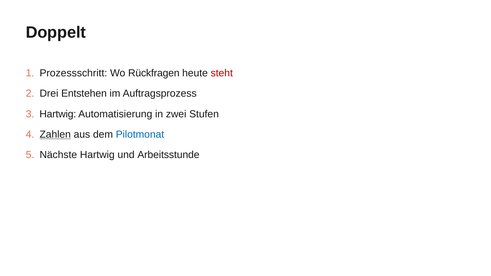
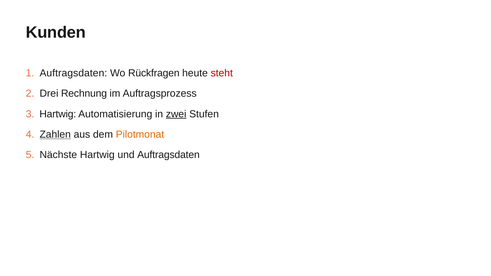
Doppelt: Doppelt -> Kunden
Prozessschritt at (73, 73): Prozessschritt -> Auftragsdaten
Entstehen: Entstehen -> Rechnung
zwei underline: none -> present
Pilotmonat colour: blue -> orange
und Arbeitsstunde: Arbeitsstunde -> Auftragsdaten
